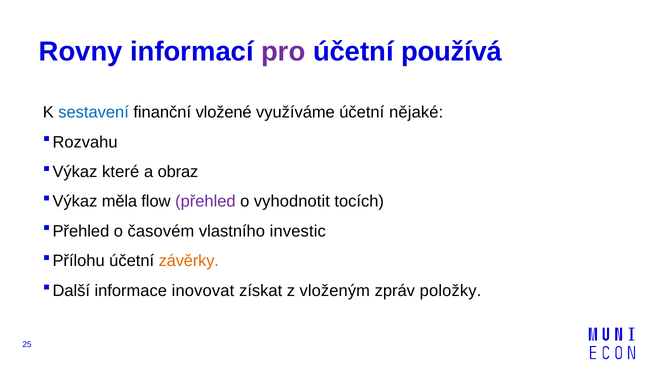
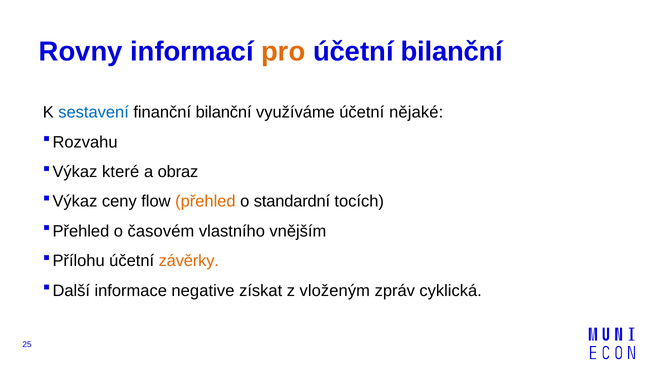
pro colour: purple -> orange
účetní používá: používá -> bilanční
finanční vložené: vložené -> bilanční
měla: měla -> ceny
přehled colour: purple -> orange
vyhodnotit: vyhodnotit -> standardní
investic: investic -> vnějším
inovovat: inovovat -> negative
položky: položky -> cyklická
